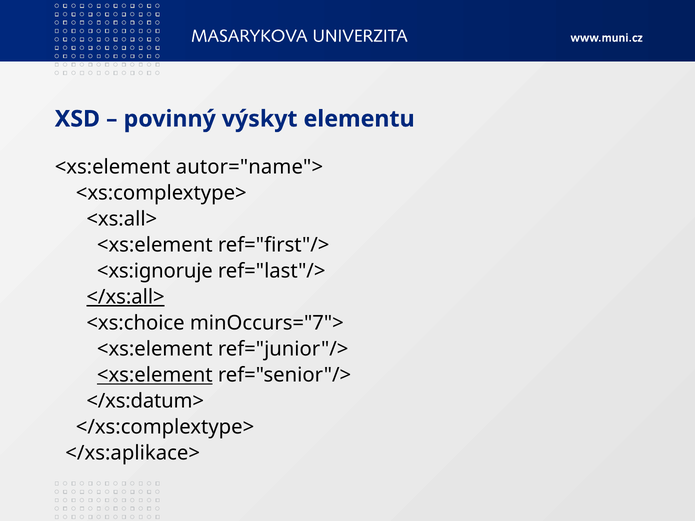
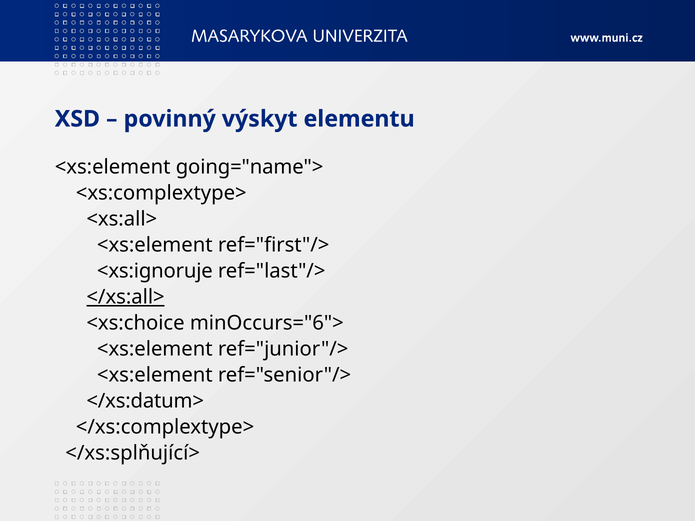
autor="name">: autor="name"> -> going="name">
minOccurs="7">: minOccurs="7"> -> minOccurs="6">
<xs:element at (155, 375) underline: present -> none
</xs:aplikace>: </xs:aplikace> -> </xs:splňující>
